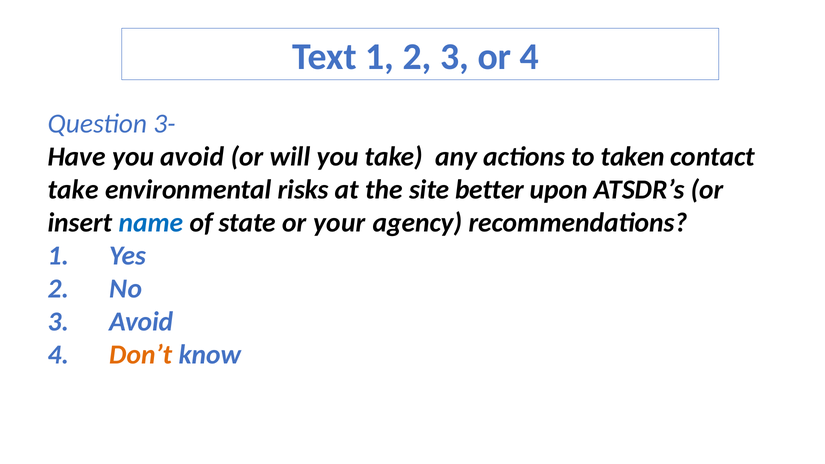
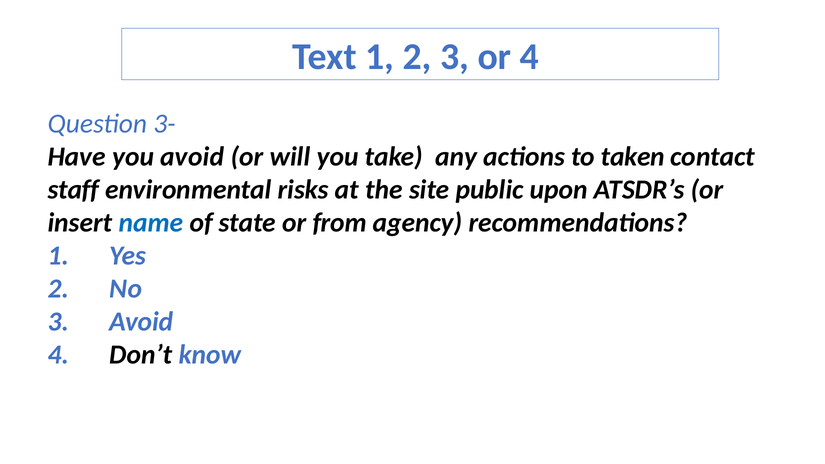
take at (73, 189): take -> staff
better: better -> public
your: your -> from
Don’t colour: orange -> black
